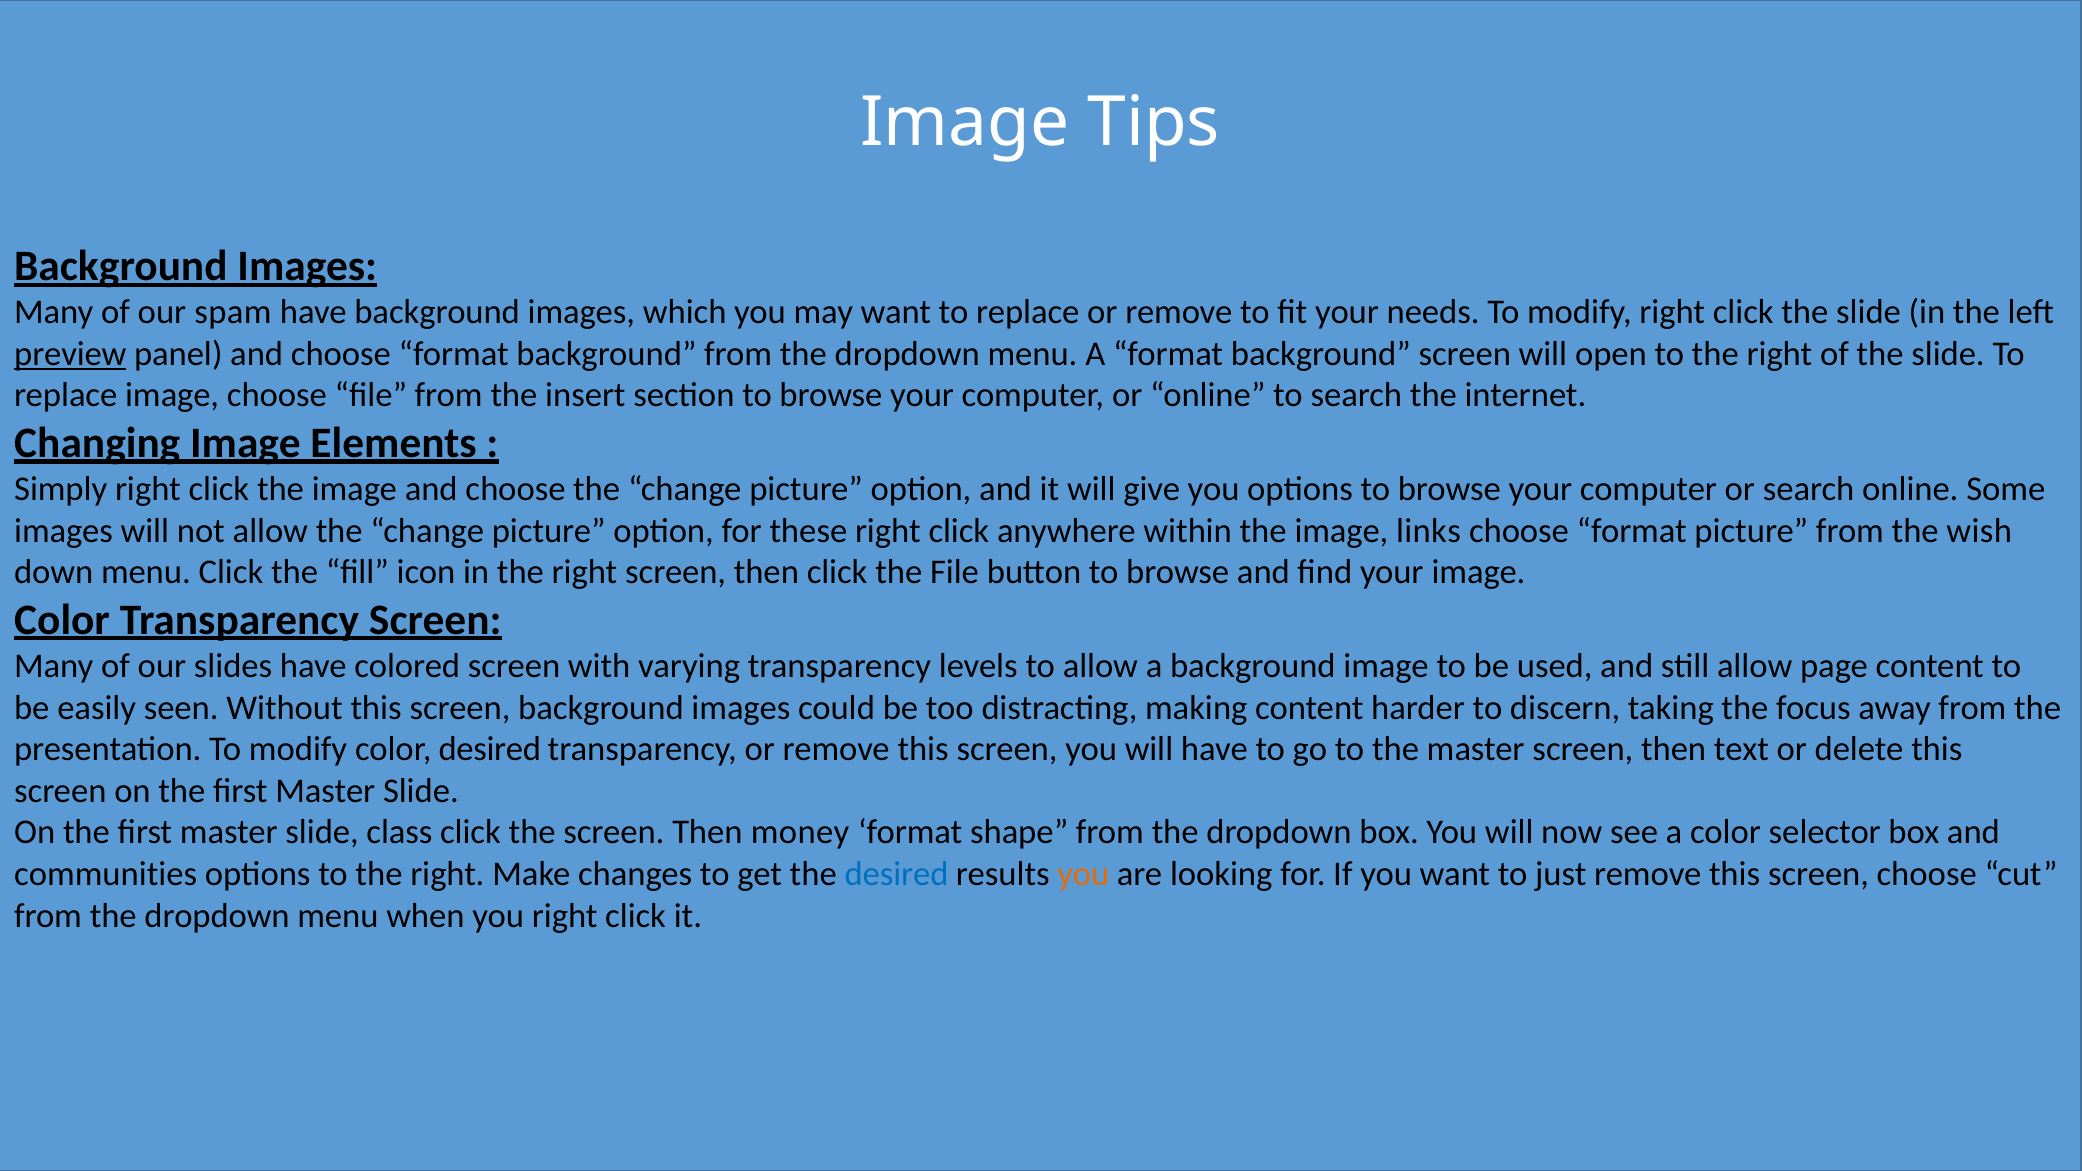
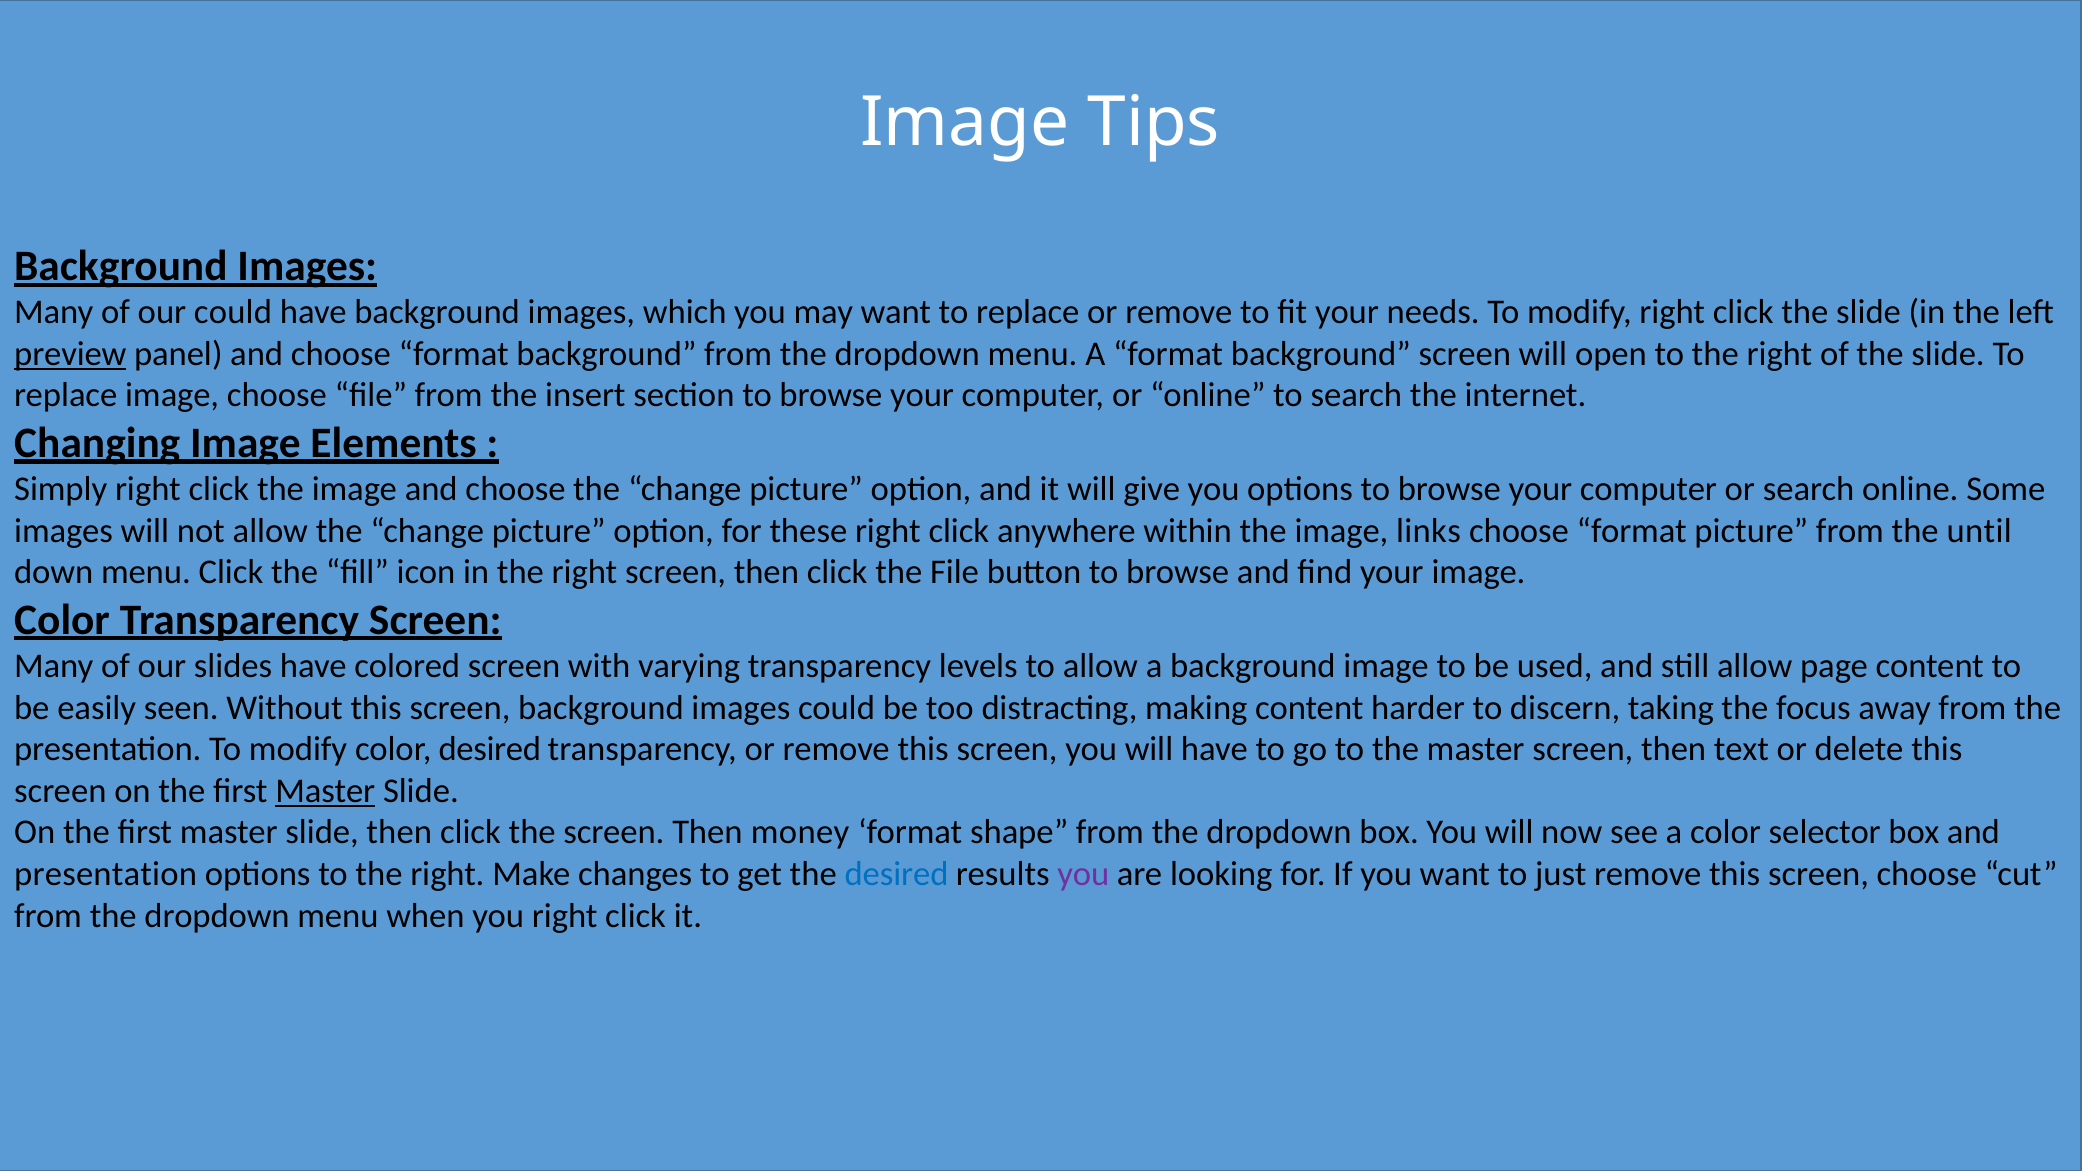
our spam: spam -> could
wish: wish -> until
Master at (325, 791) underline: none -> present
slide class: class -> then
communities at (106, 874): communities -> presentation
you at (1083, 874) colour: orange -> purple
